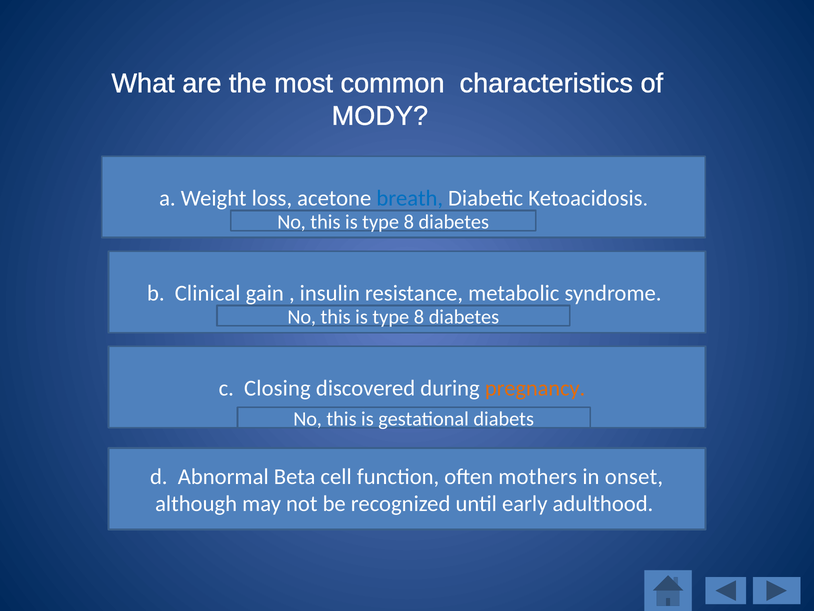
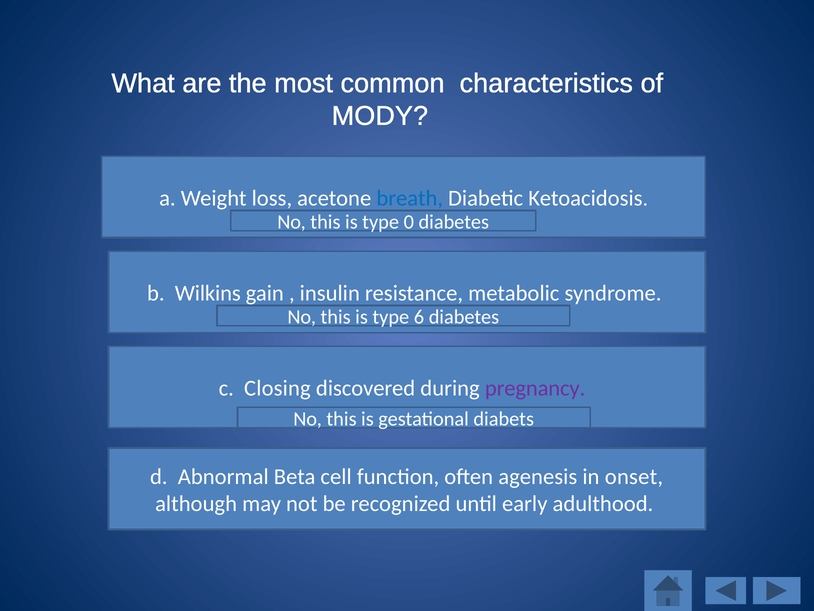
8 at (409, 222): 8 -> 0
Clinical: Clinical -> Wilkins
8 at (419, 317): 8 -> 6
pregnancy colour: orange -> purple
mothers: mothers -> agenesis
